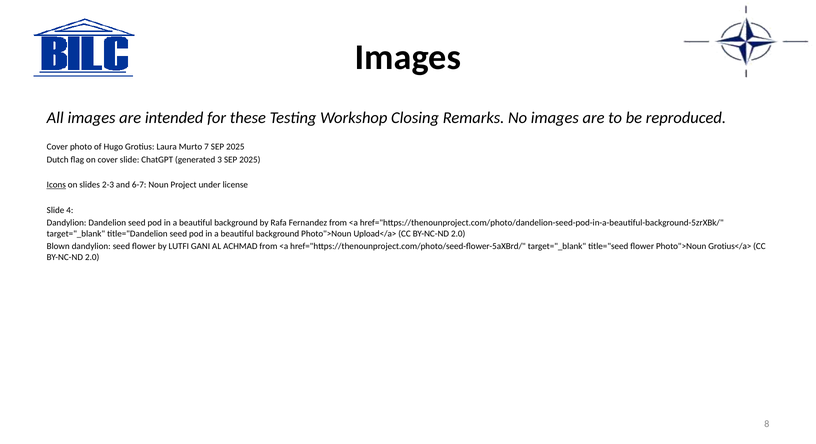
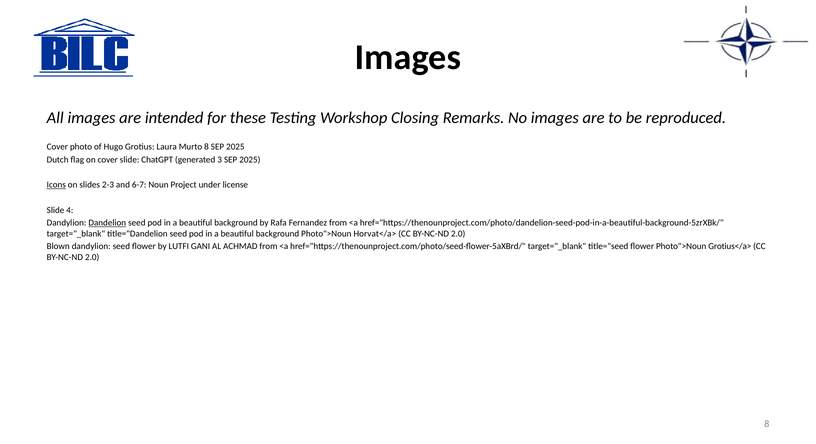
Murto 7: 7 -> 8
Dandelion underline: none -> present
Upload</a>: Upload</a> -> Horvat</a>
